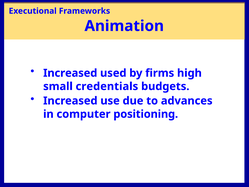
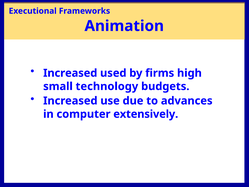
credentials: credentials -> technology
positioning: positioning -> extensively
